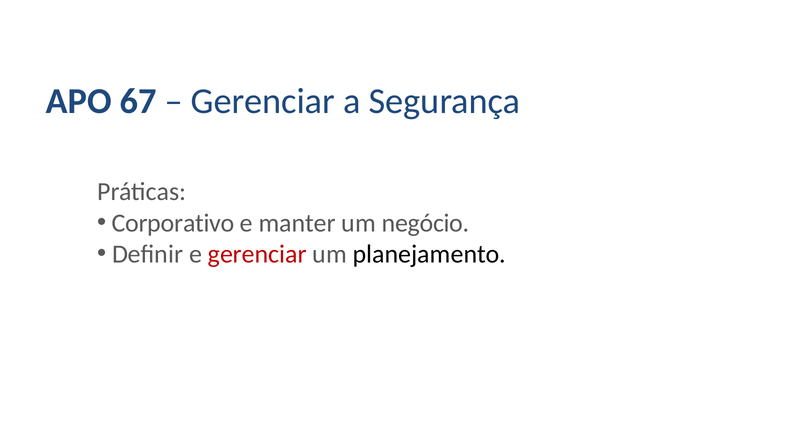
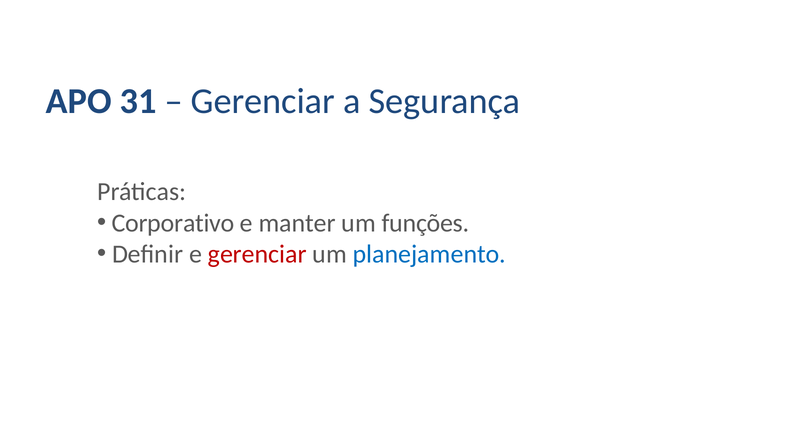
67: 67 -> 31
negócio: negócio -> funções
planejamento colour: black -> blue
